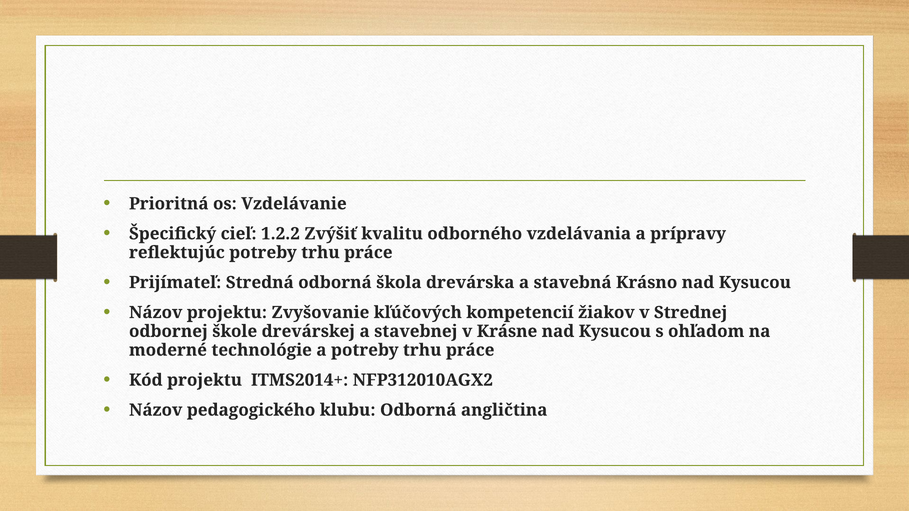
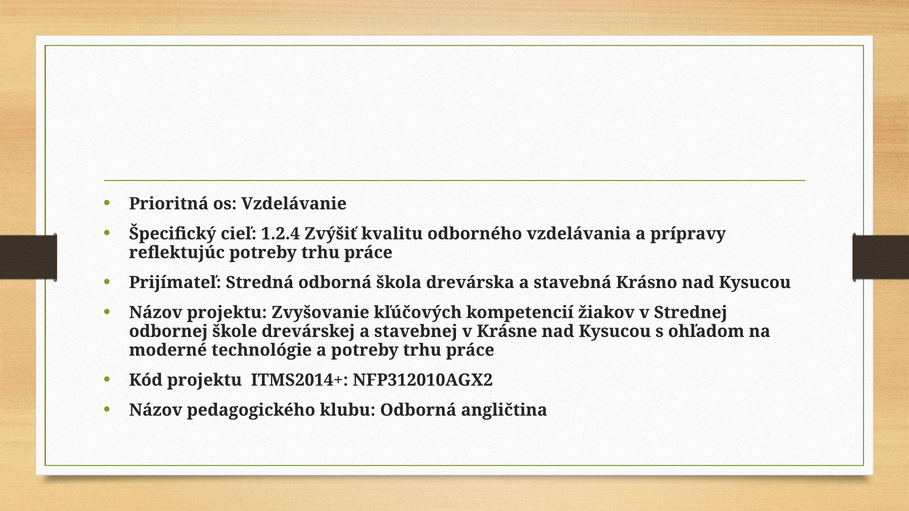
1.2.2: 1.2.2 -> 1.2.4
